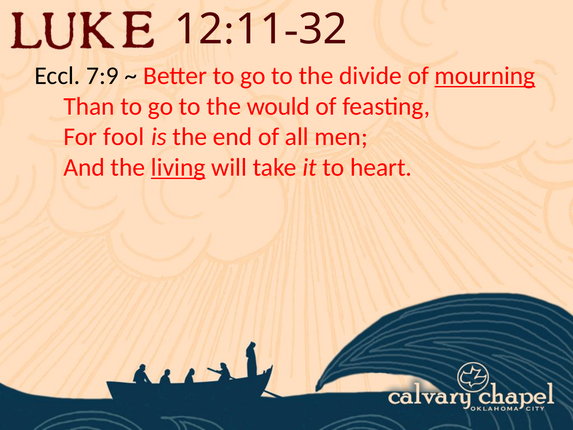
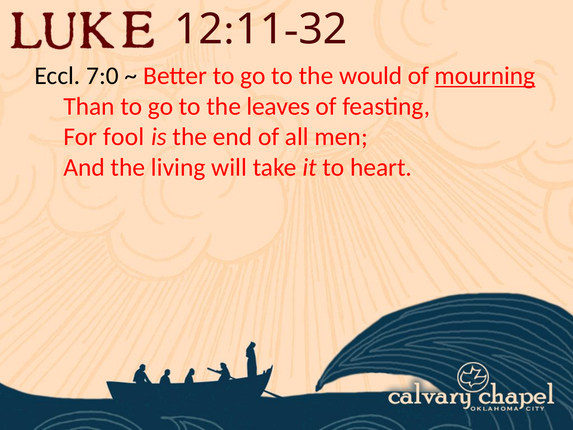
7:9: 7:9 -> 7:0
divide: divide -> would
would: would -> leaves
living underline: present -> none
